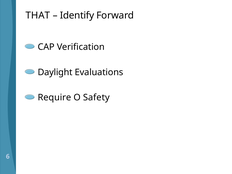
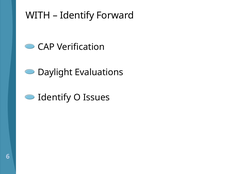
THAT: THAT -> WITH
Require at (54, 98): Require -> Identify
Safety: Safety -> Issues
